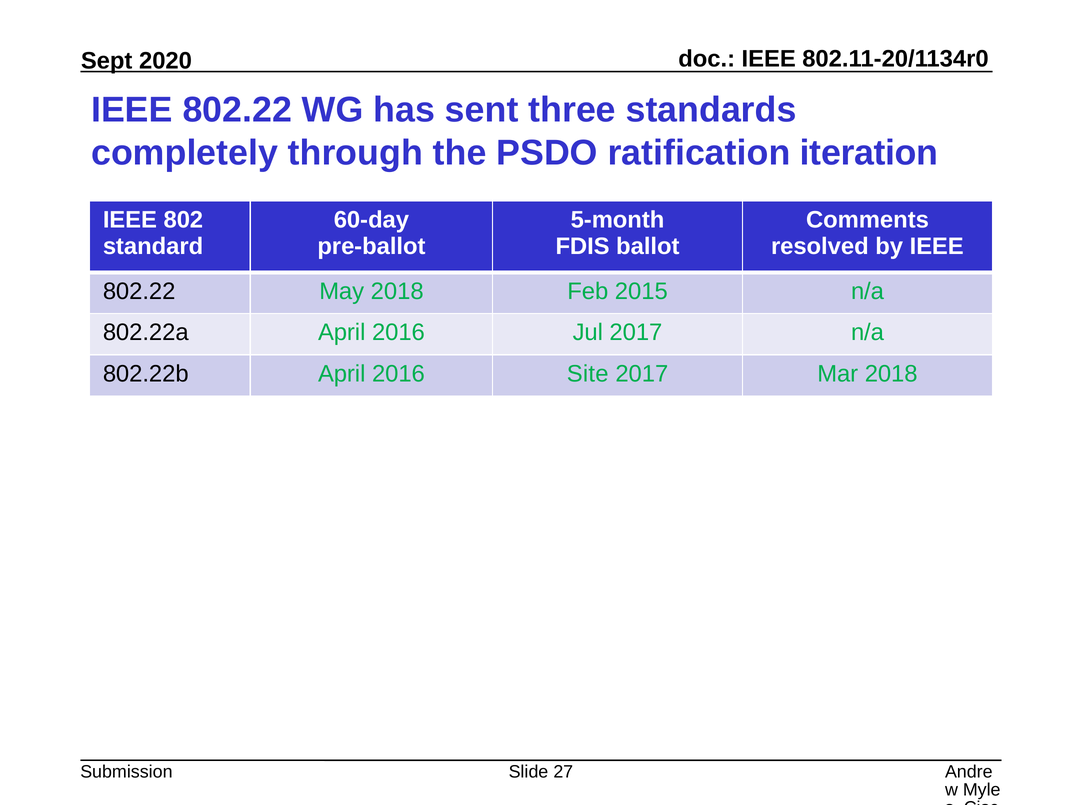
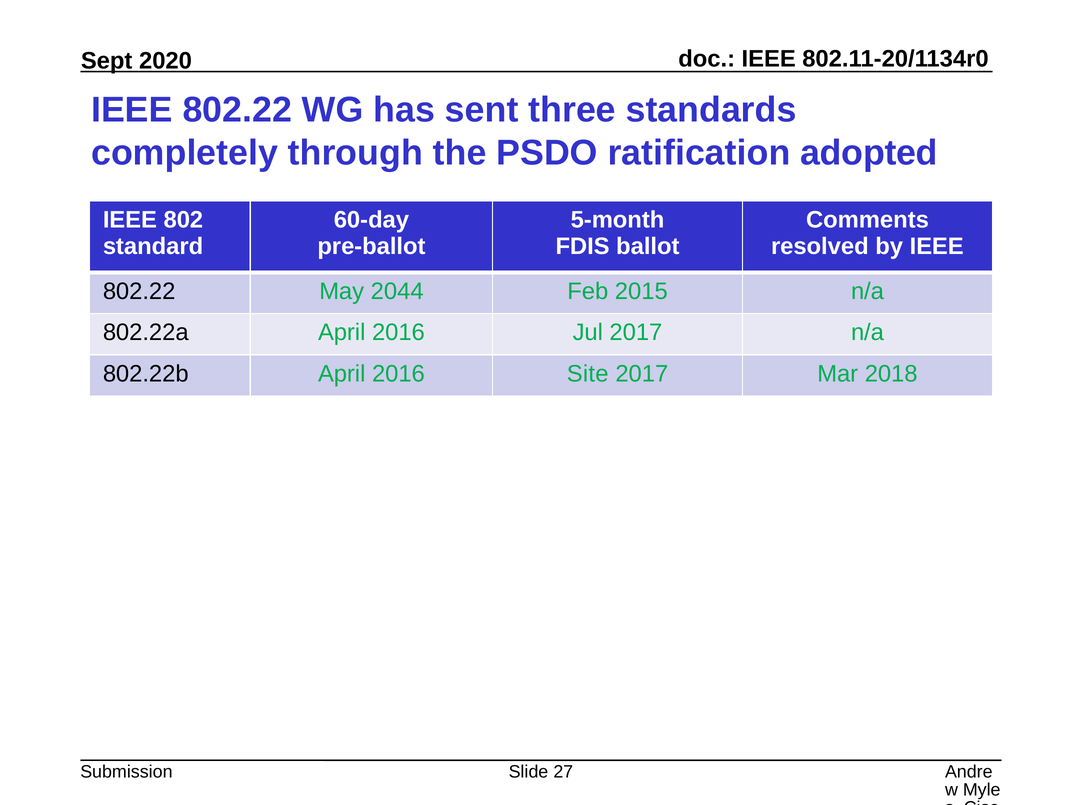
iteration: iteration -> adopted
May 2018: 2018 -> 2044
